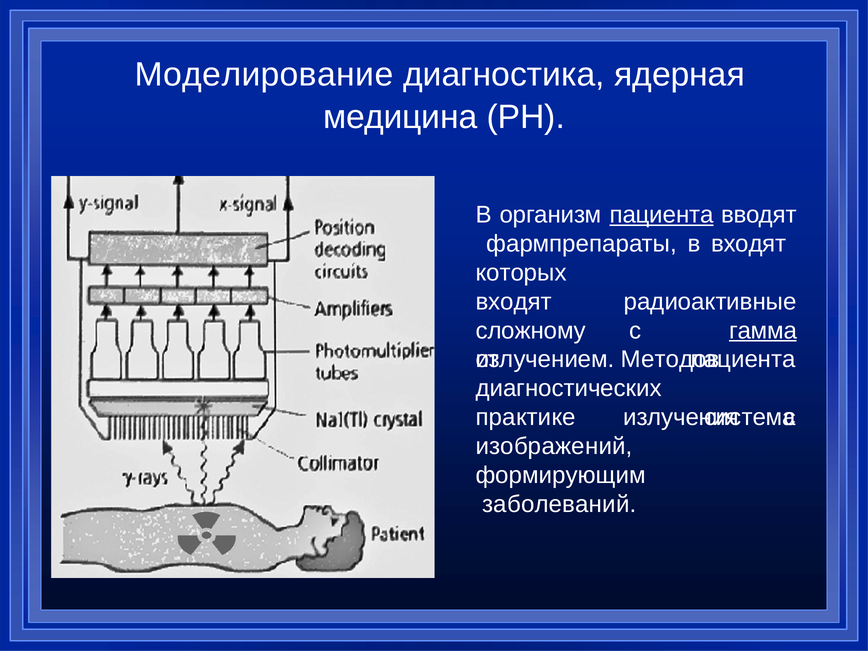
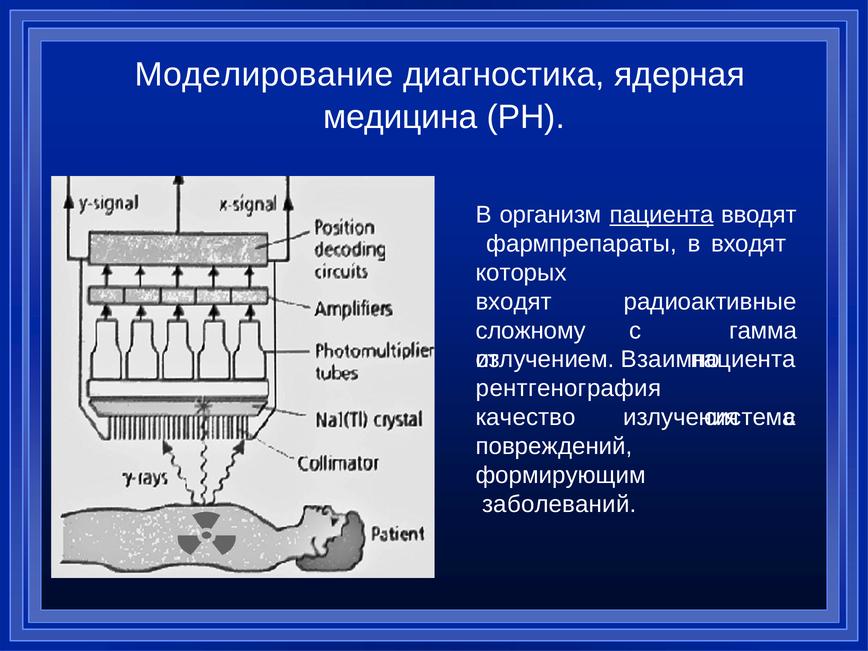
гамма underline: present -> none
Методов: Методов -> Взаимно
диагностических: диагностических -> рентгенография
практике: практике -> качество
изображений: изображений -> повреждений
